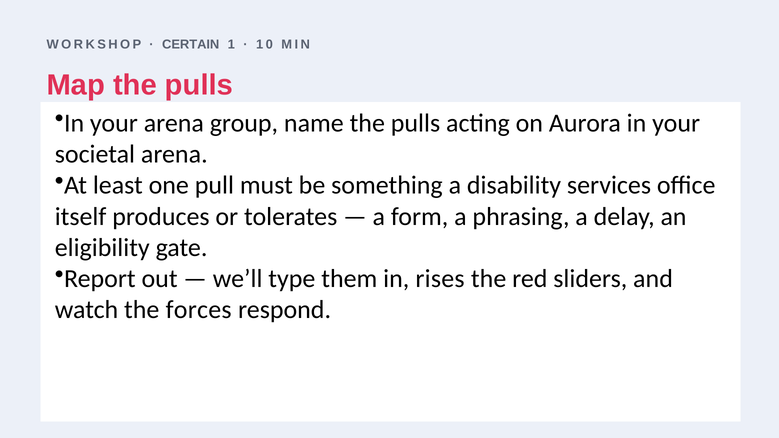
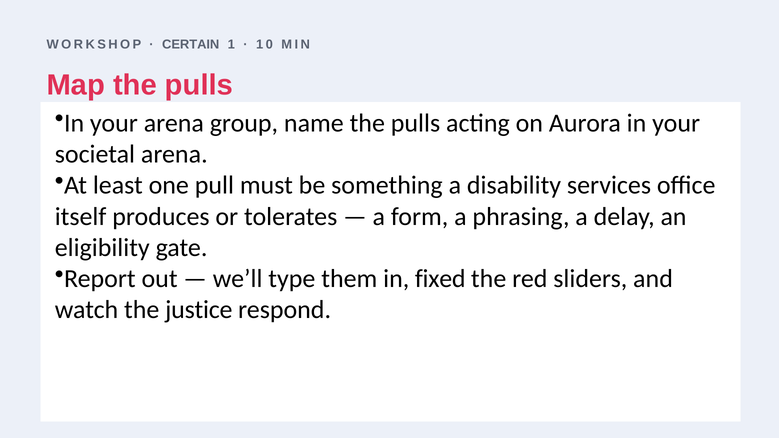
rises: rises -> fixed
forces: forces -> justice
